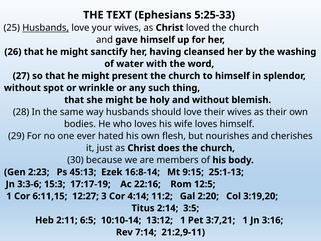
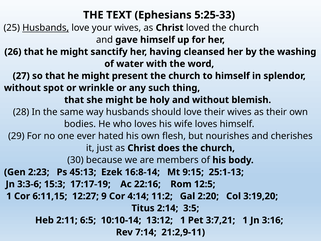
3: 3 -> 9
